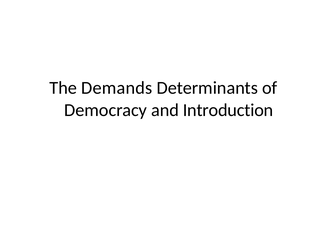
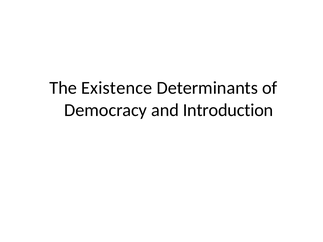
Demands: Demands -> Existence
